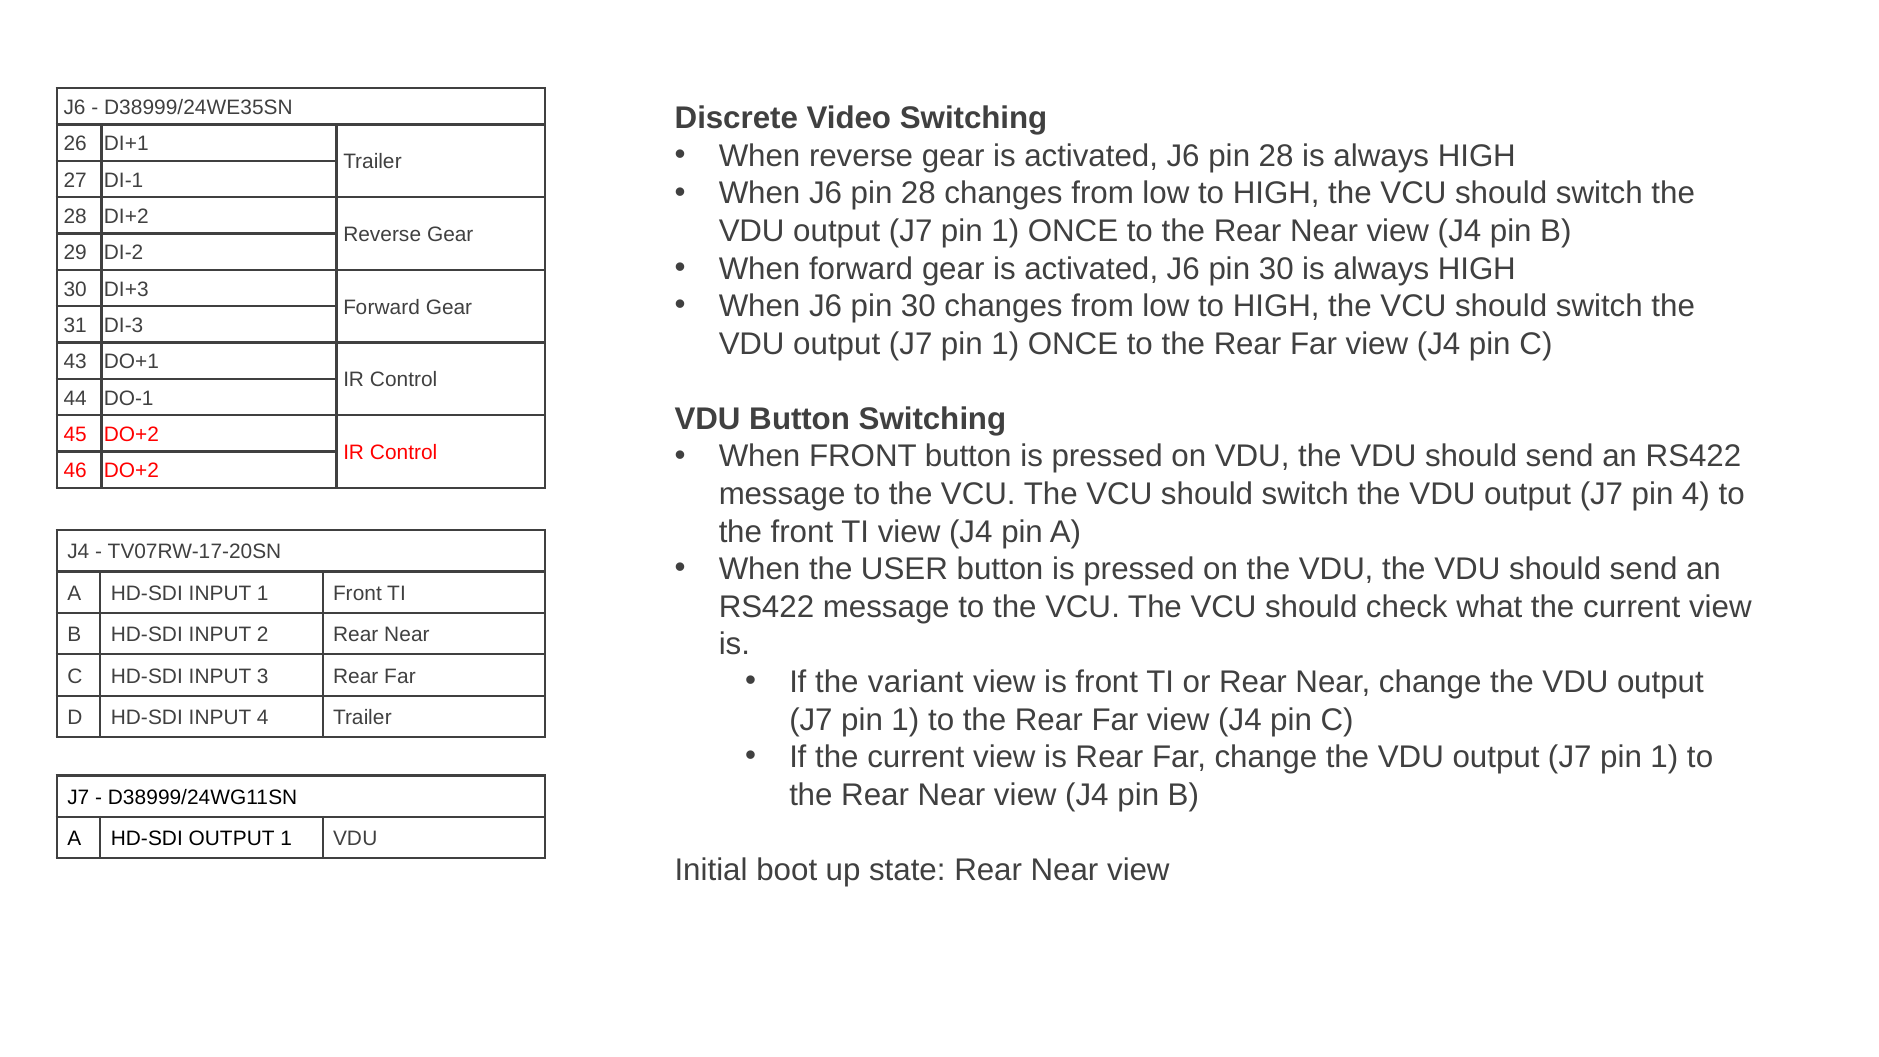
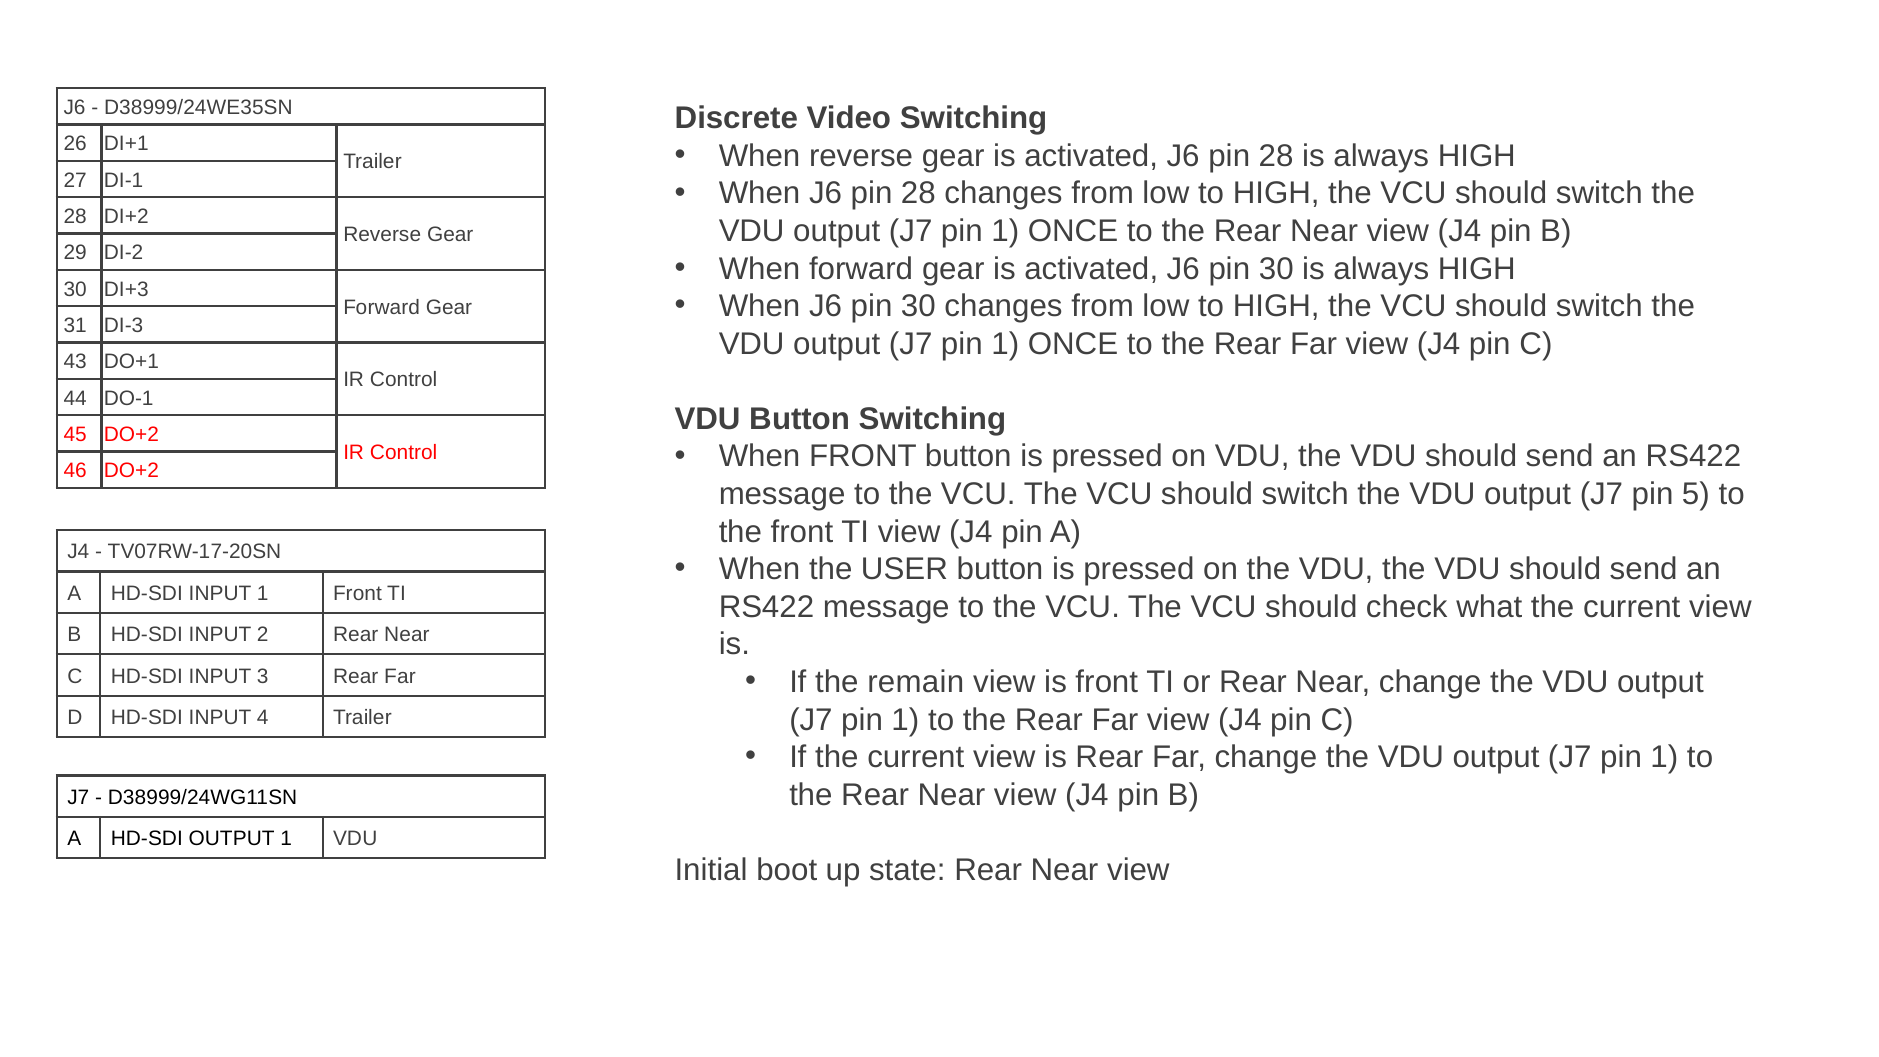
pin 4: 4 -> 5
variant: variant -> remain
